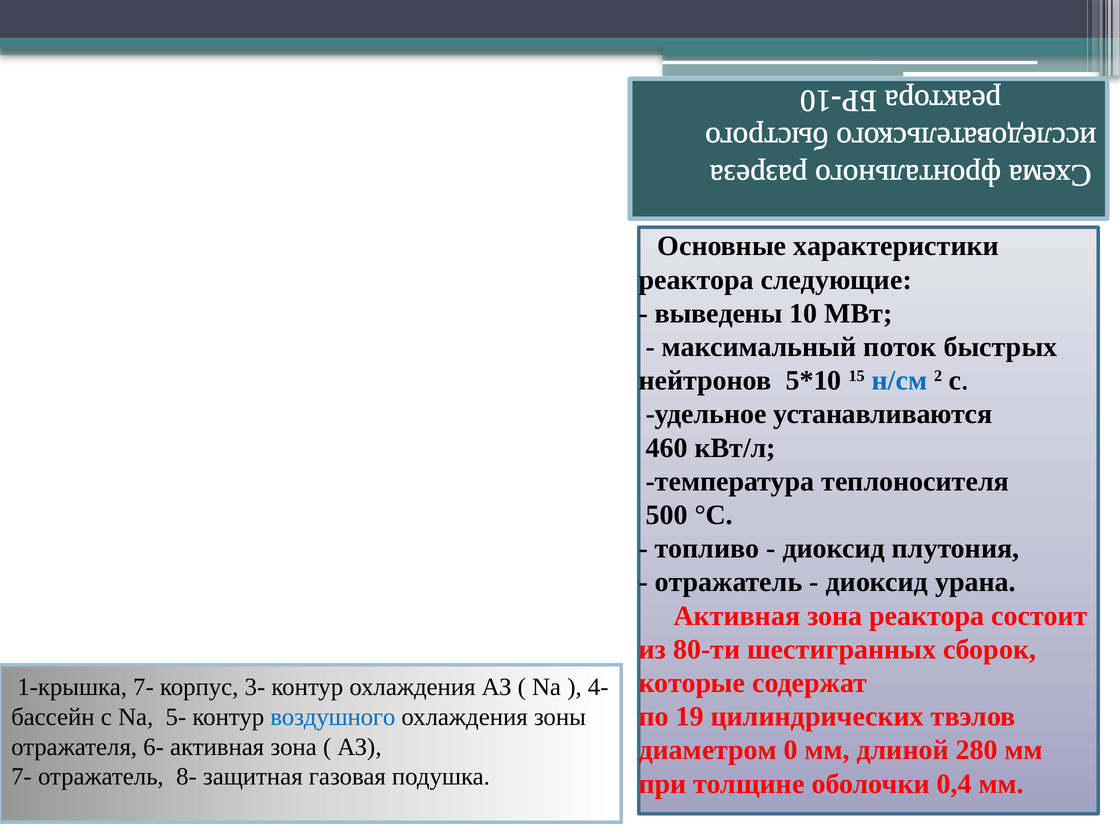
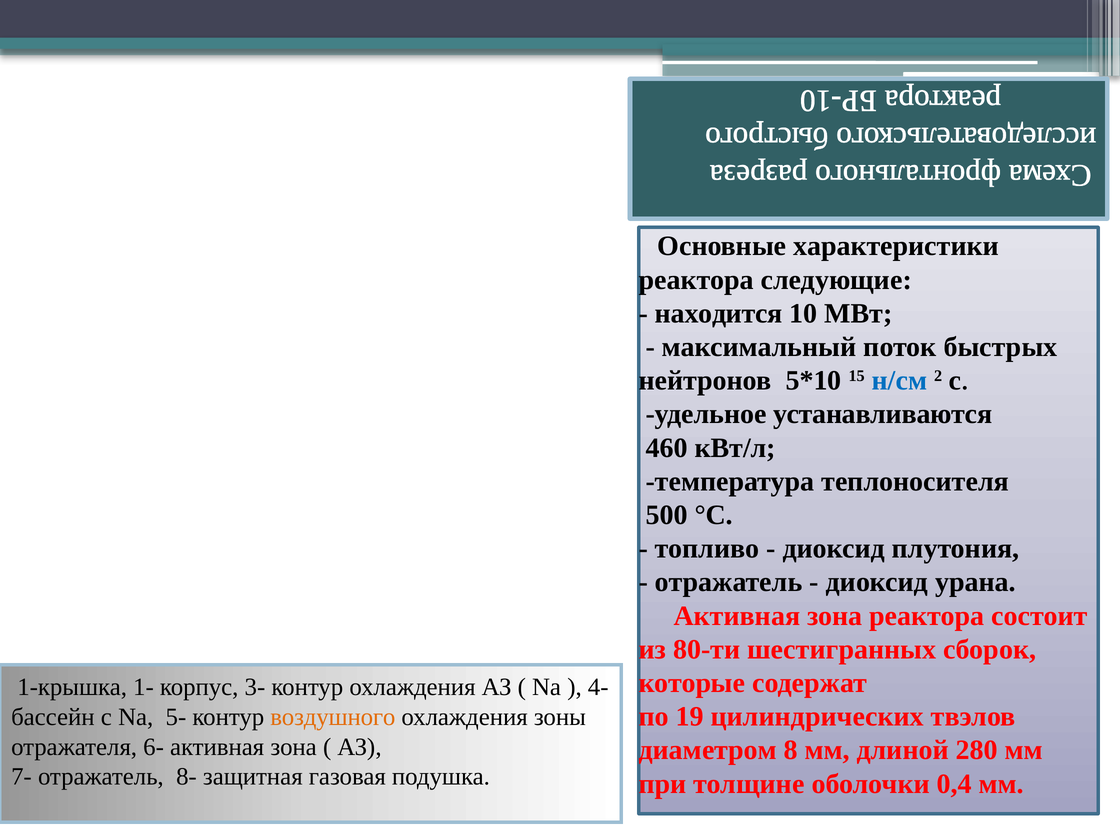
выведены: выведены -> находится
1-крышка 7-: 7- -> 1-
воздушного colour: blue -> orange
диаметром 0: 0 -> 8
